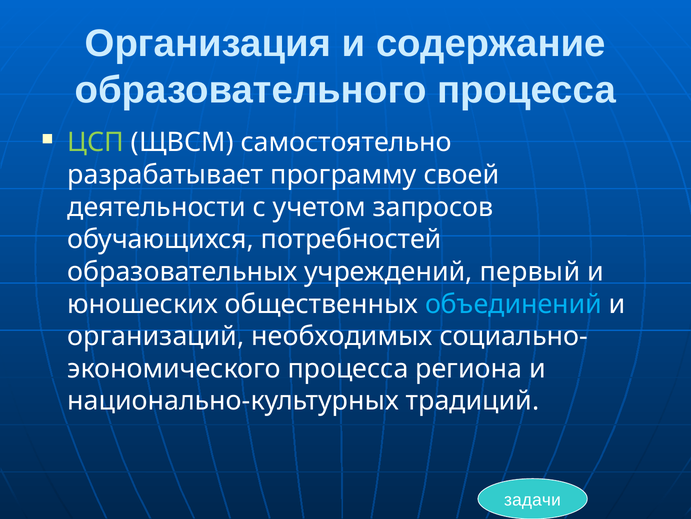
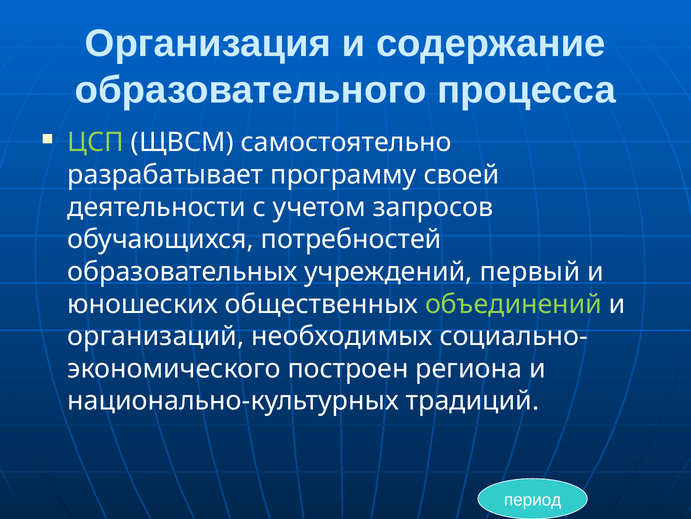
объединений colour: light blue -> light green
процесса at (348, 368): процесса -> построен
задачи: задачи -> период
